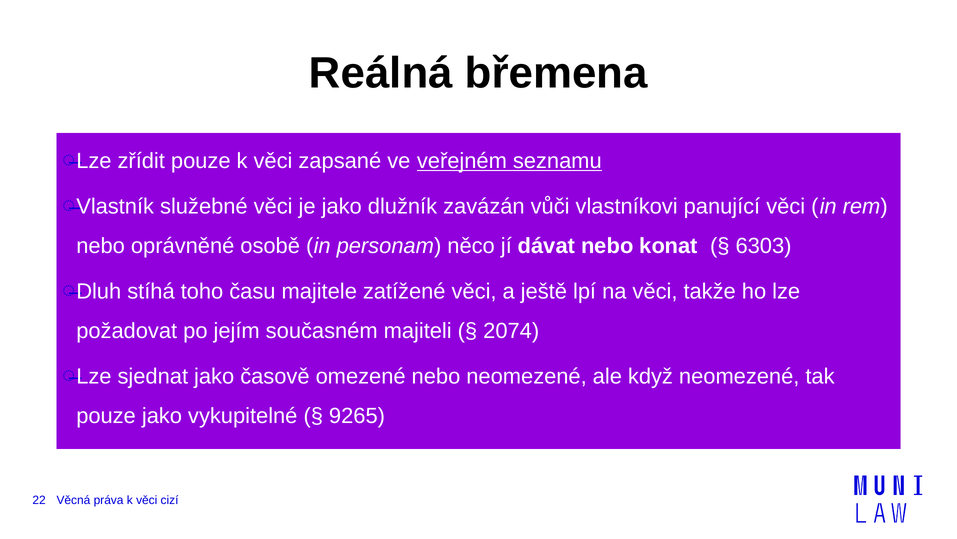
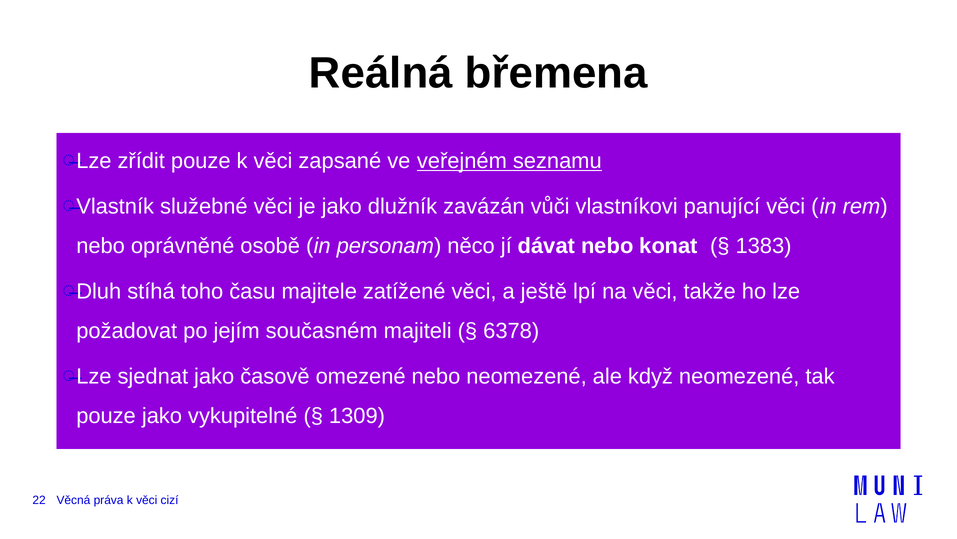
6303: 6303 -> 1383
2074: 2074 -> 6378
9265: 9265 -> 1309
